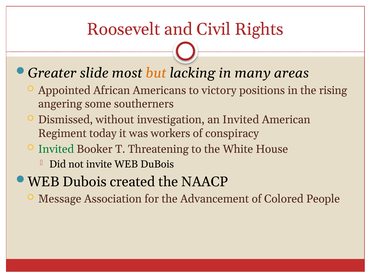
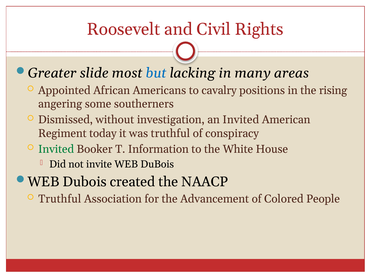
but colour: orange -> blue
victory: victory -> cavalry
was workers: workers -> truthful
Threatening: Threatening -> Information
Message at (60, 199): Message -> Truthful
